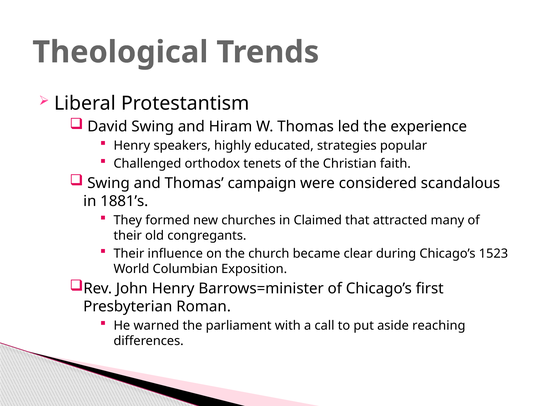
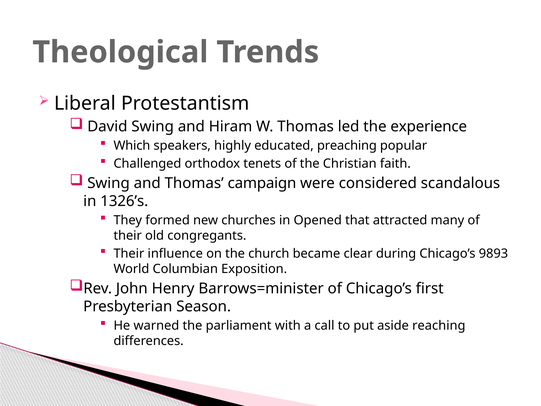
Henry at (132, 146): Henry -> Which
strategies: strategies -> preaching
1881’s: 1881’s -> 1326’s
Claimed: Claimed -> Opened
1523: 1523 -> 9893
Roman: Roman -> Season
